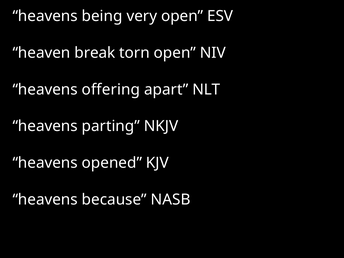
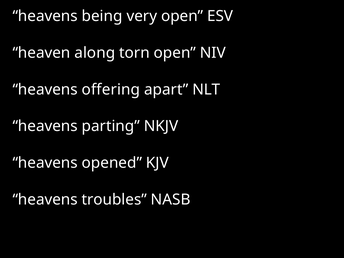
break: break -> along
because: because -> troubles
